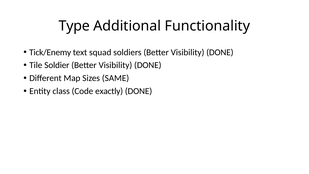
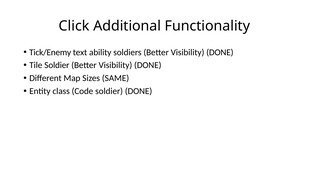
Type: Type -> Click
squad: squad -> ability
Code exactly: exactly -> soldier
